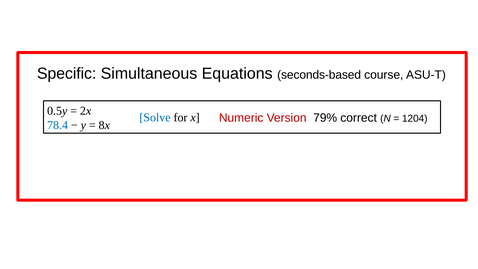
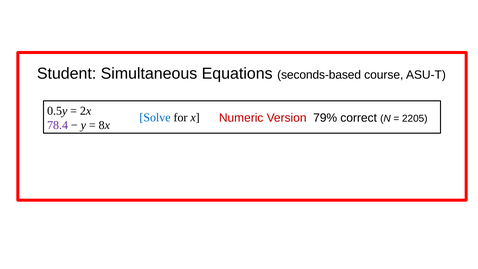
Specific: Specific -> Student
1204: 1204 -> 2205
78.4 colour: blue -> purple
